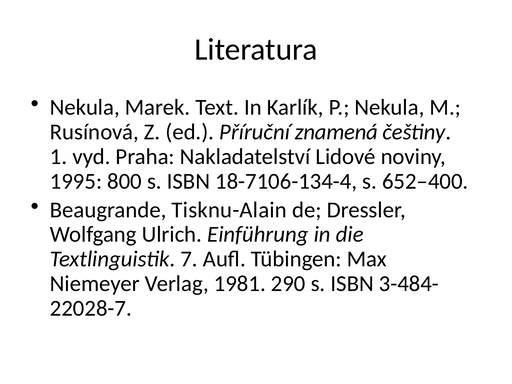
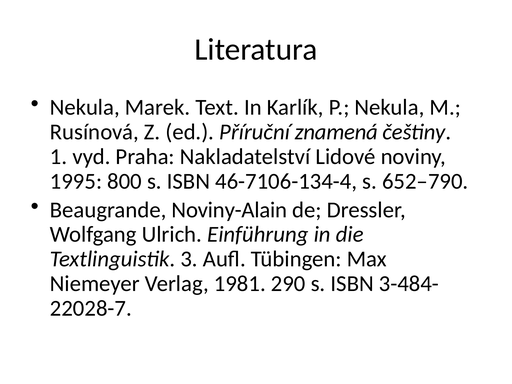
18-7106-134-4: 18-7106-134-4 -> 46-7106-134-4
652–400: 652–400 -> 652–790
Tisknu-Alain: Tisknu-Alain -> Noviny-Alain
7: 7 -> 3
